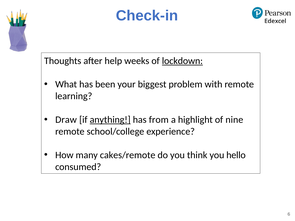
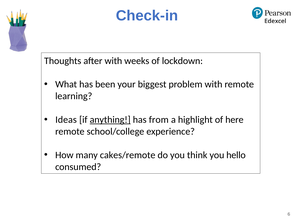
after help: help -> with
lockdown underline: present -> none
Draw: Draw -> Ideas
nine: nine -> here
